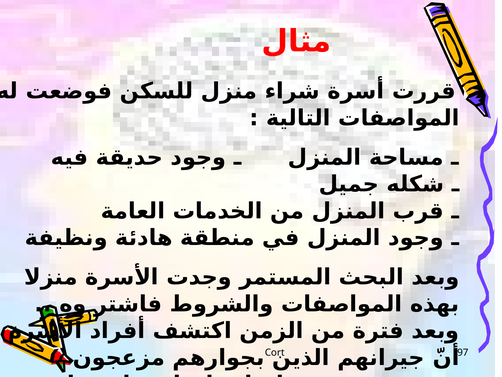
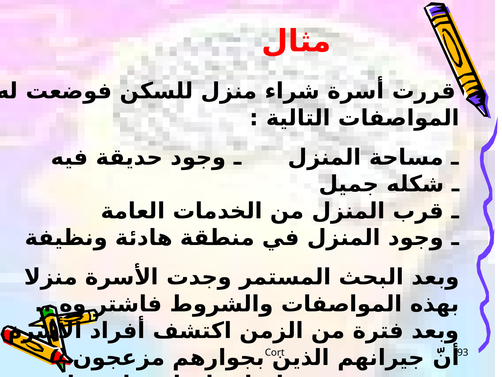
97: 97 -> 93
